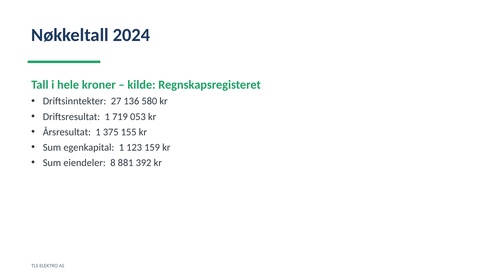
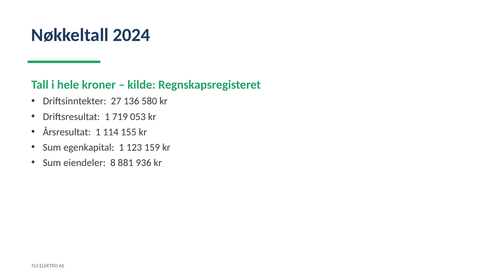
375: 375 -> 114
392: 392 -> 936
